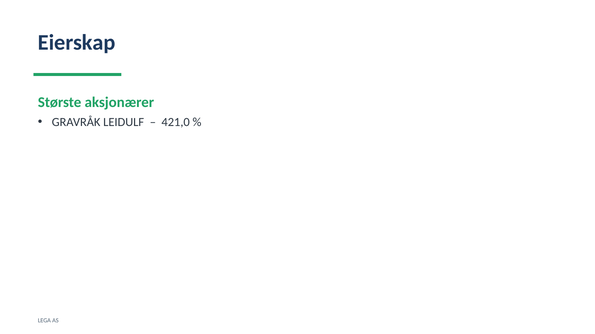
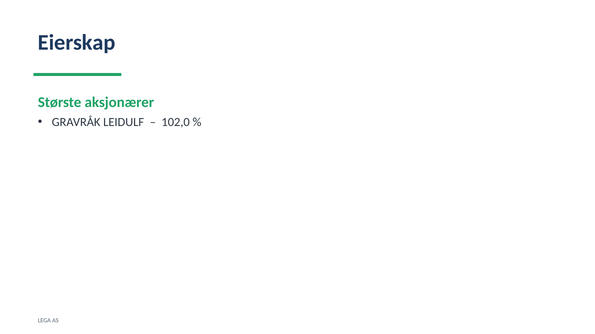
421,0: 421,0 -> 102,0
